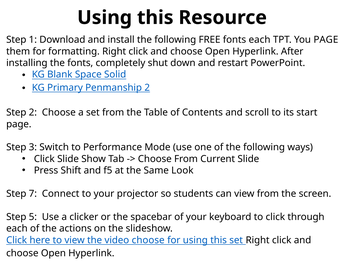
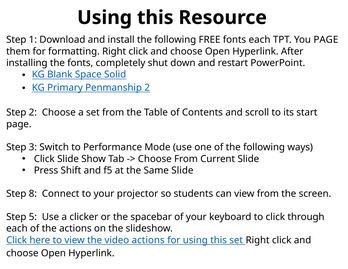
Same Look: Look -> Slide
7: 7 -> 8
video choose: choose -> actions
